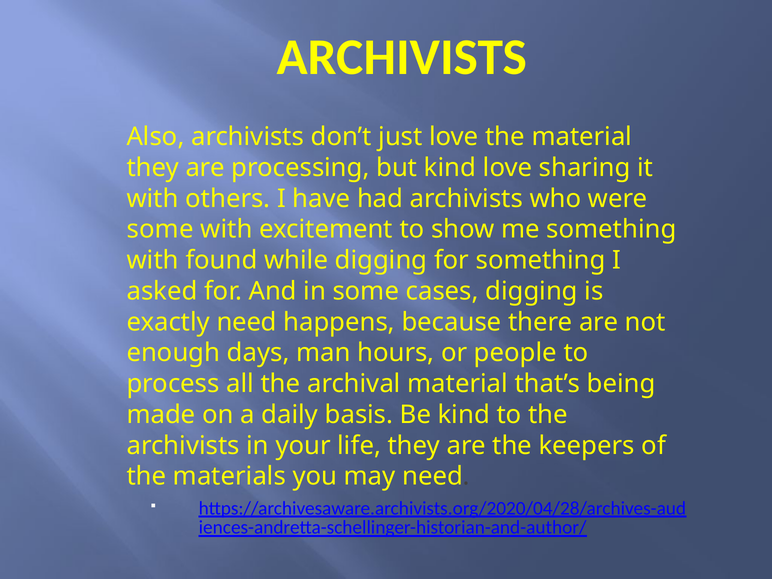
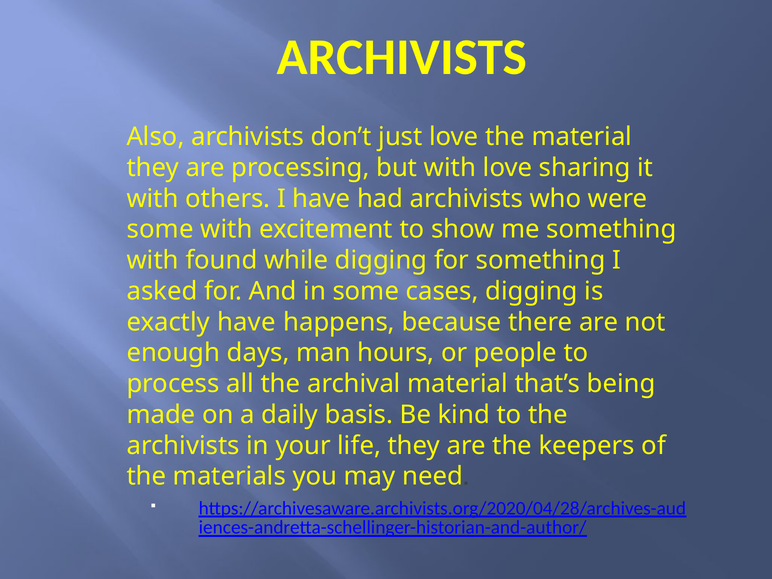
but kind: kind -> with
exactly need: need -> have
